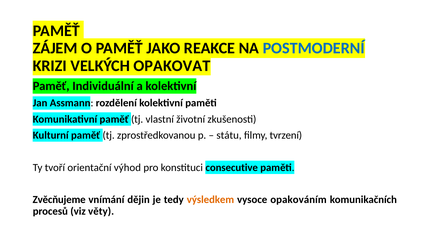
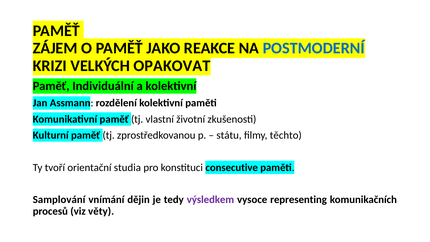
tvrzení: tvrzení -> těchto
výhod: výhod -> studia
Zvěcňujeme: Zvěcňujeme -> Samplování
výsledkem colour: orange -> purple
opakováním: opakováním -> representing
